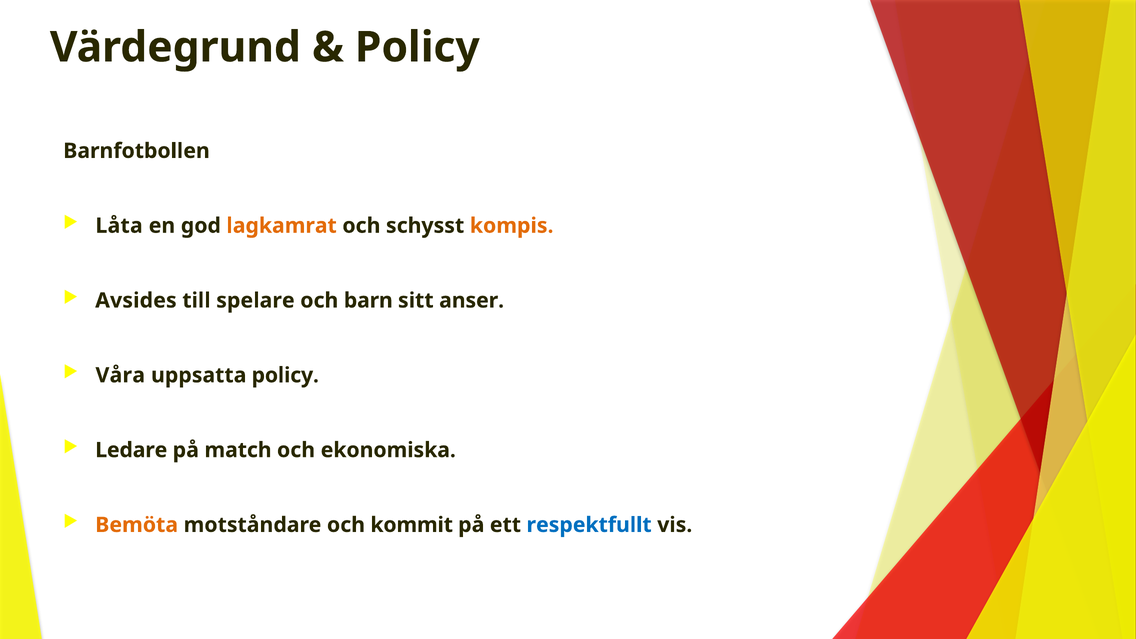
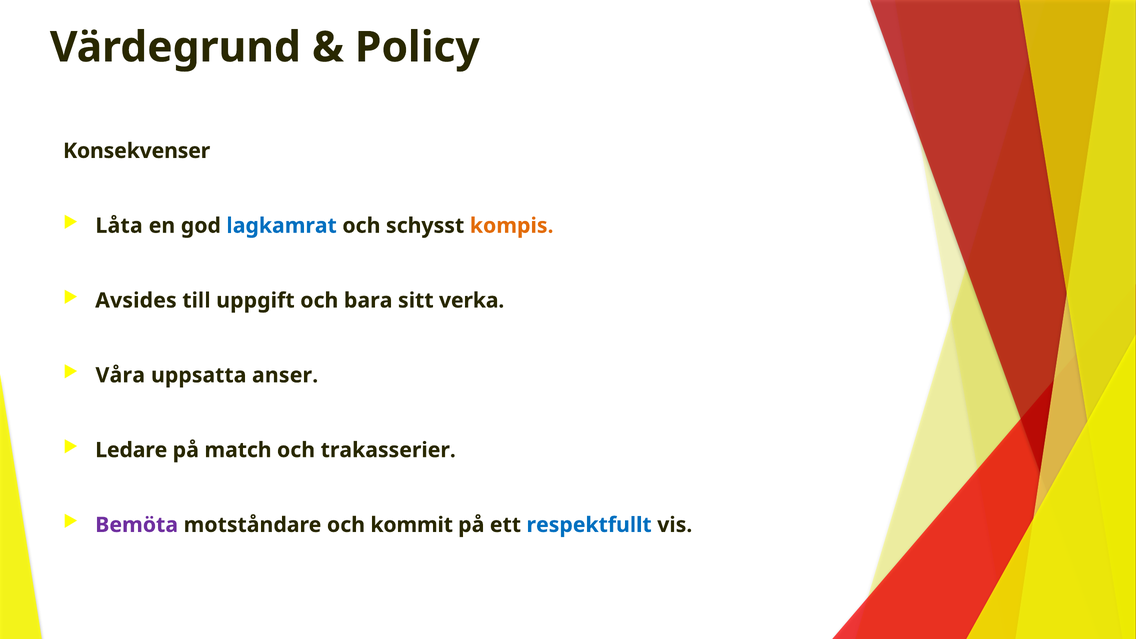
Barnfotbollen: Barnfotbollen -> Konsekvenser
lagkamrat colour: orange -> blue
spelare: spelare -> uppgift
barn: barn -> bara
anser: anser -> verka
uppsatta policy: policy -> anser
ekonomiska: ekonomiska -> trakasserier
Bemöta colour: orange -> purple
